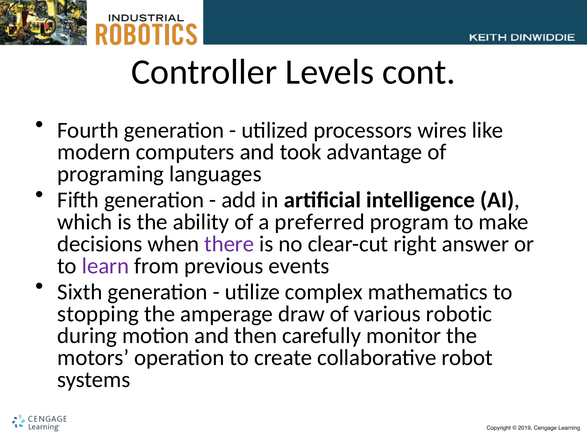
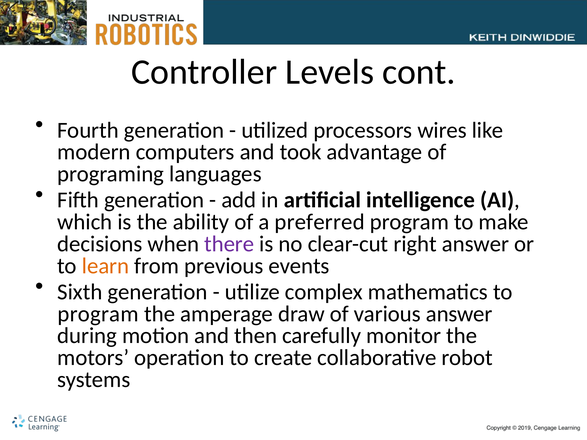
learn colour: purple -> orange
stopping at (98, 314): stopping -> program
various robotic: robotic -> answer
